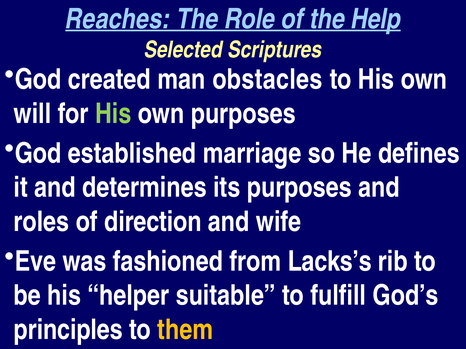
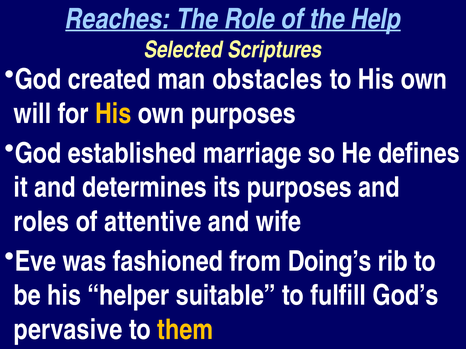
His at (113, 114) colour: light green -> yellow
direction: direction -> attentive
Lacks’s: Lacks’s -> Doing’s
principles: principles -> pervasive
